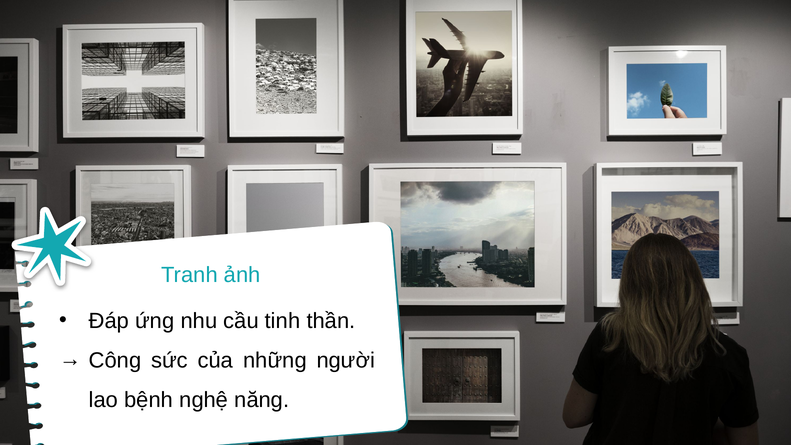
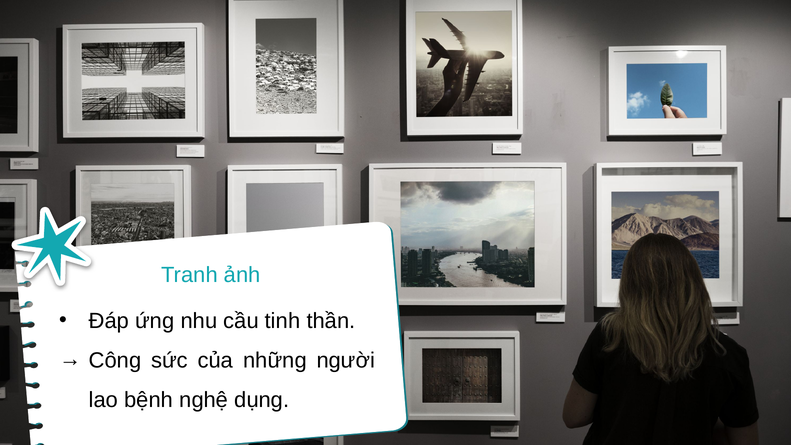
năng: năng -> dụng
